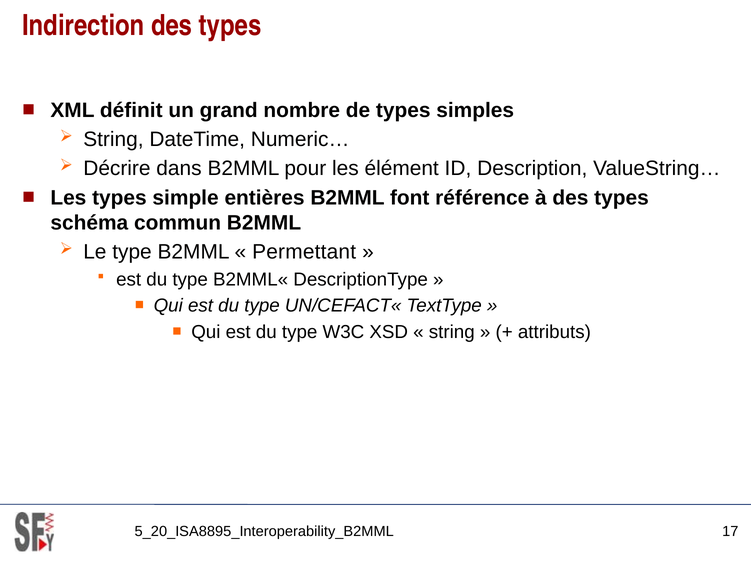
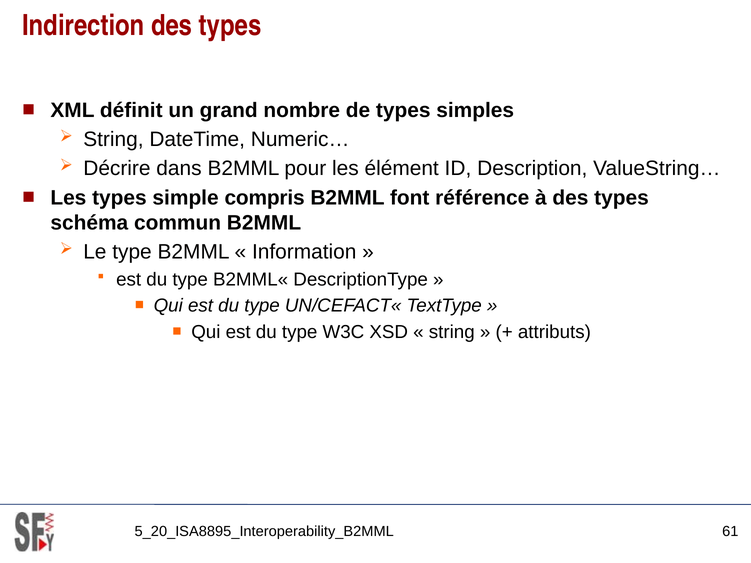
entières: entières -> compris
Permettant: Permettant -> Information
17: 17 -> 61
